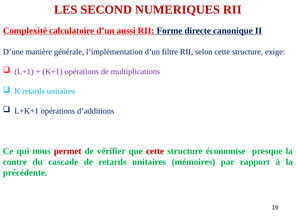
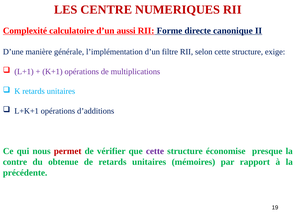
SECOND: SECOND -> CENTRE
cette at (155, 151) colour: red -> purple
cascade: cascade -> obtenue
